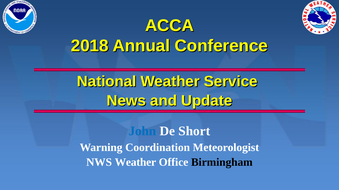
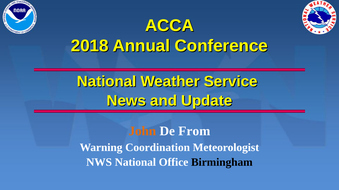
John colour: blue -> orange
Short: Short -> From
NWS Weather: Weather -> National
